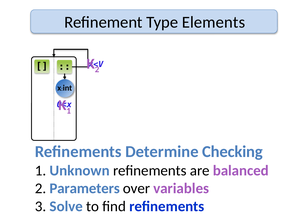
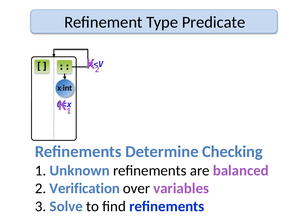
Elements: Elements -> Predicate
Parameters: Parameters -> Verification
